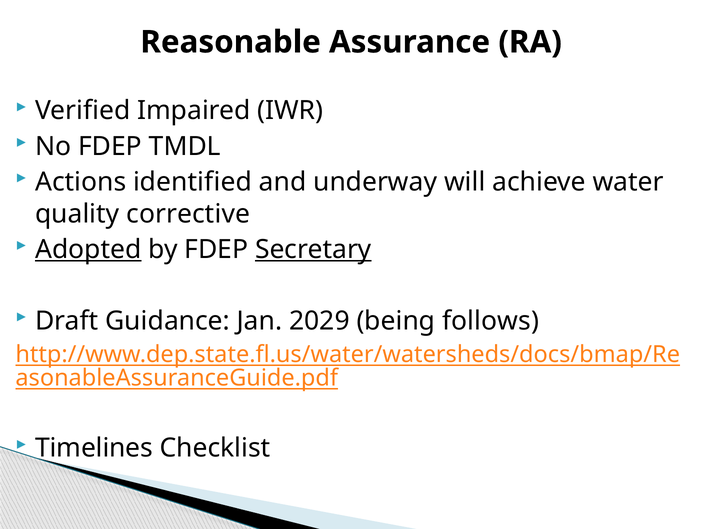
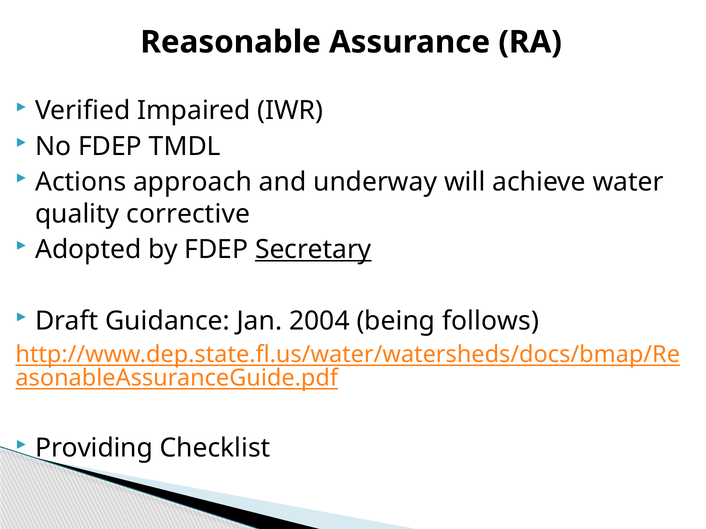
identified: identified -> approach
Adopted underline: present -> none
2029: 2029 -> 2004
Timelines: Timelines -> Providing
